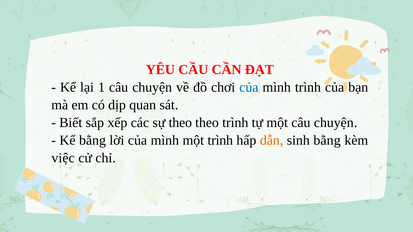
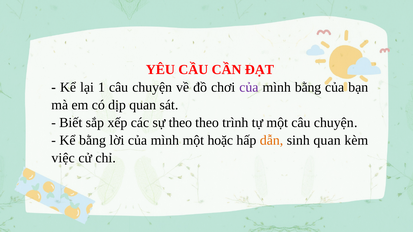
của at (249, 88) colour: blue -> purple
mình trình: trình -> bằng
một trình: trình -> hoặc
sinh bằng: bằng -> quan
